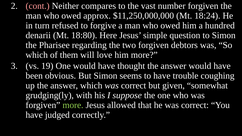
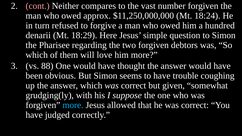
18:80: 18:80 -> 18:29
19: 19 -> 88
more at (73, 105) colour: light green -> light blue
